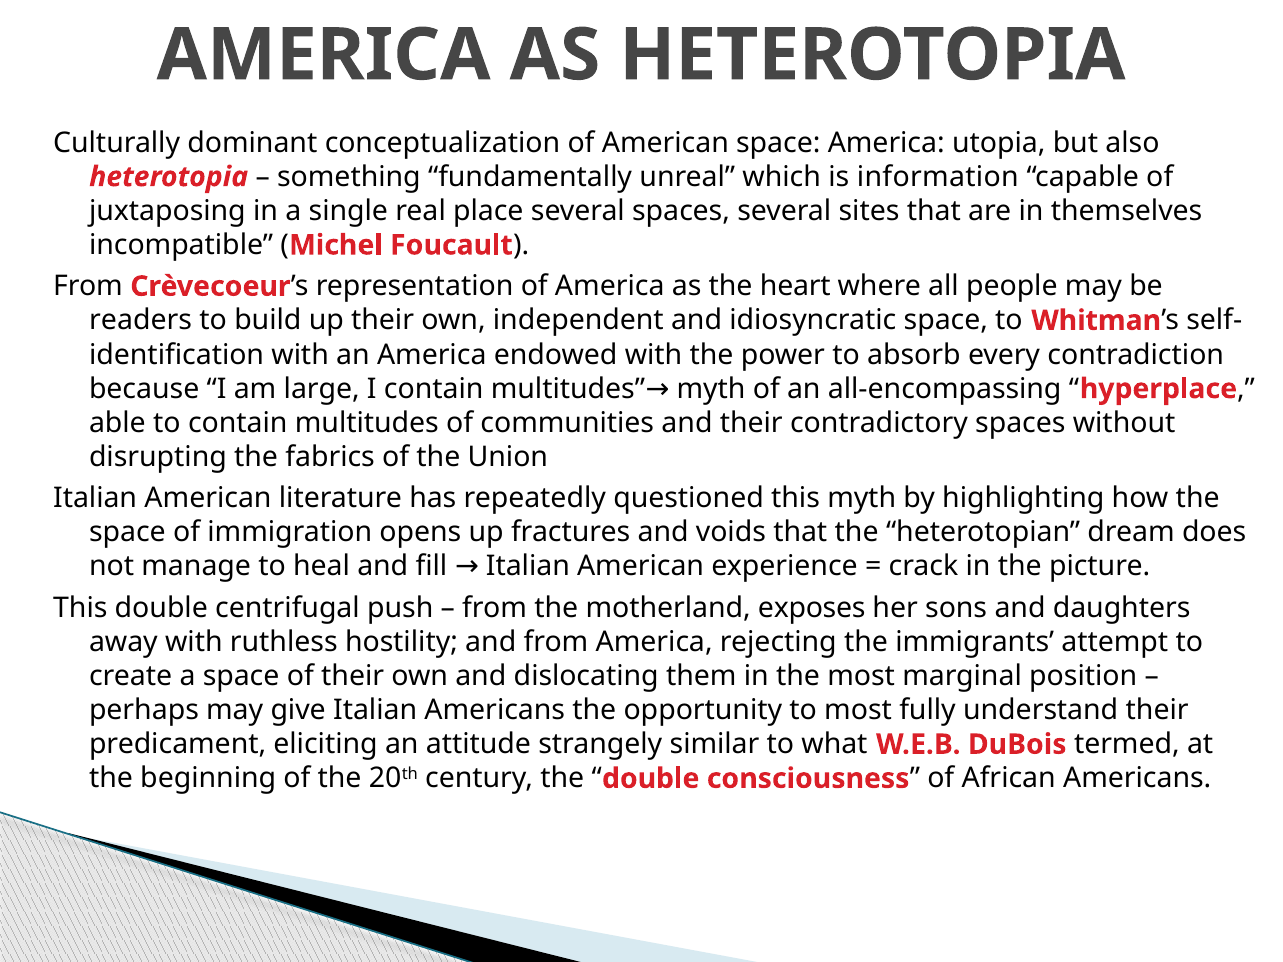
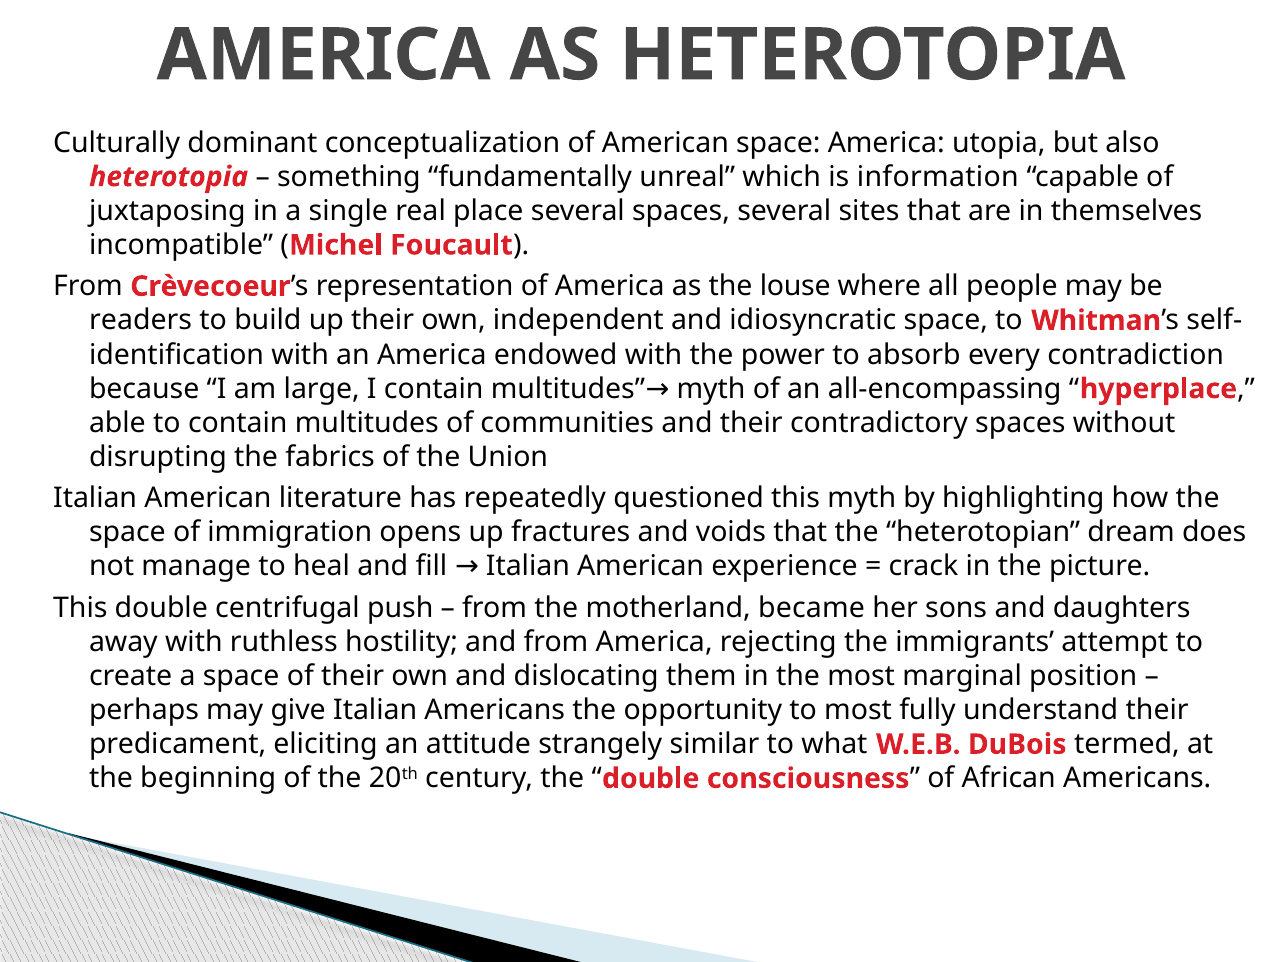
heart: heart -> louse
exposes: exposes -> became
